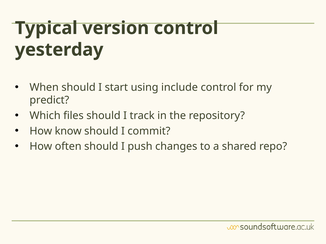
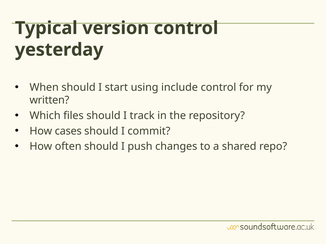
predict: predict -> written
know: know -> cases
